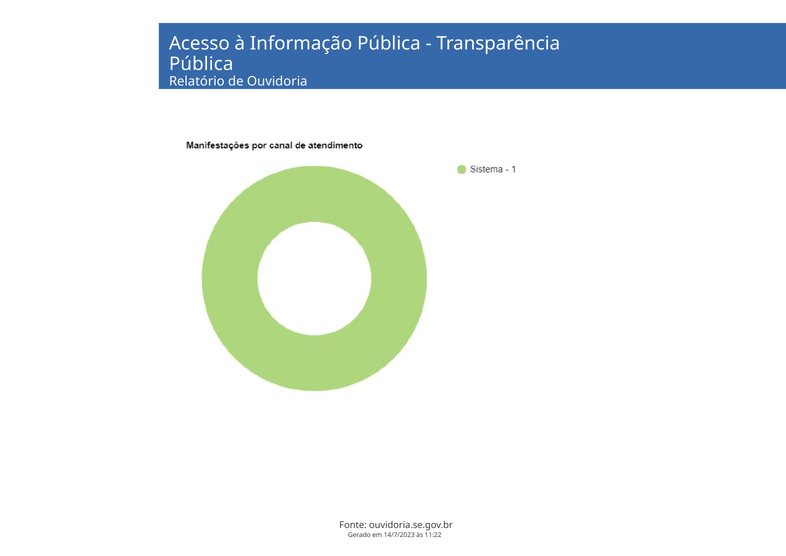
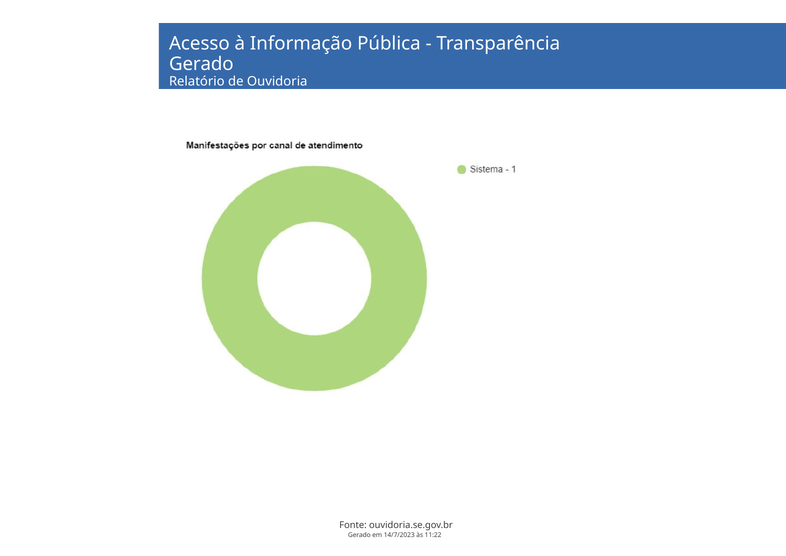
Pública at (201, 64): Pública -> Gerado
